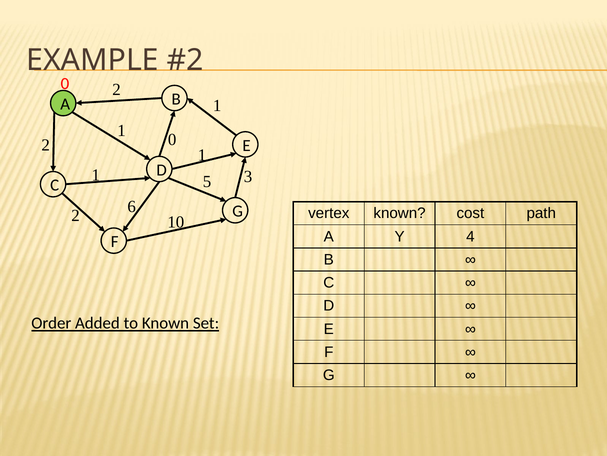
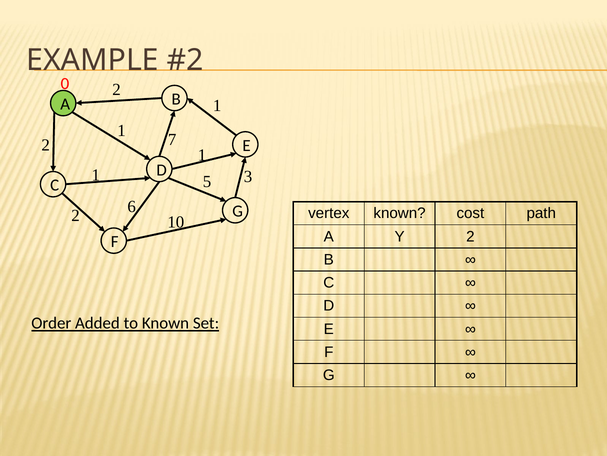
2 0: 0 -> 7
Y 4: 4 -> 2
